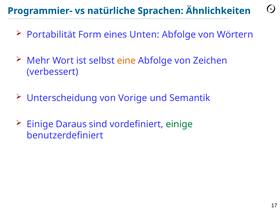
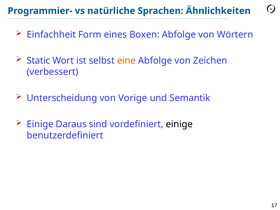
Portabilität: Portabilität -> Einfachheit
Unten: Unten -> Boxen
Mehr: Mehr -> Static
einige at (179, 124) colour: green -> black
